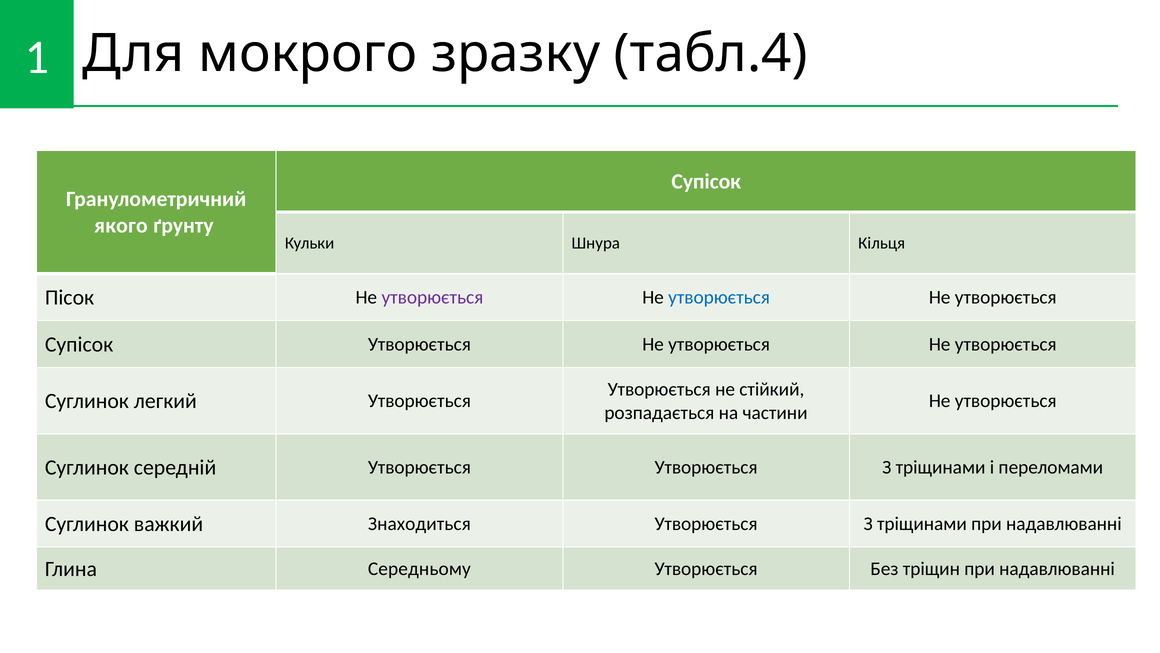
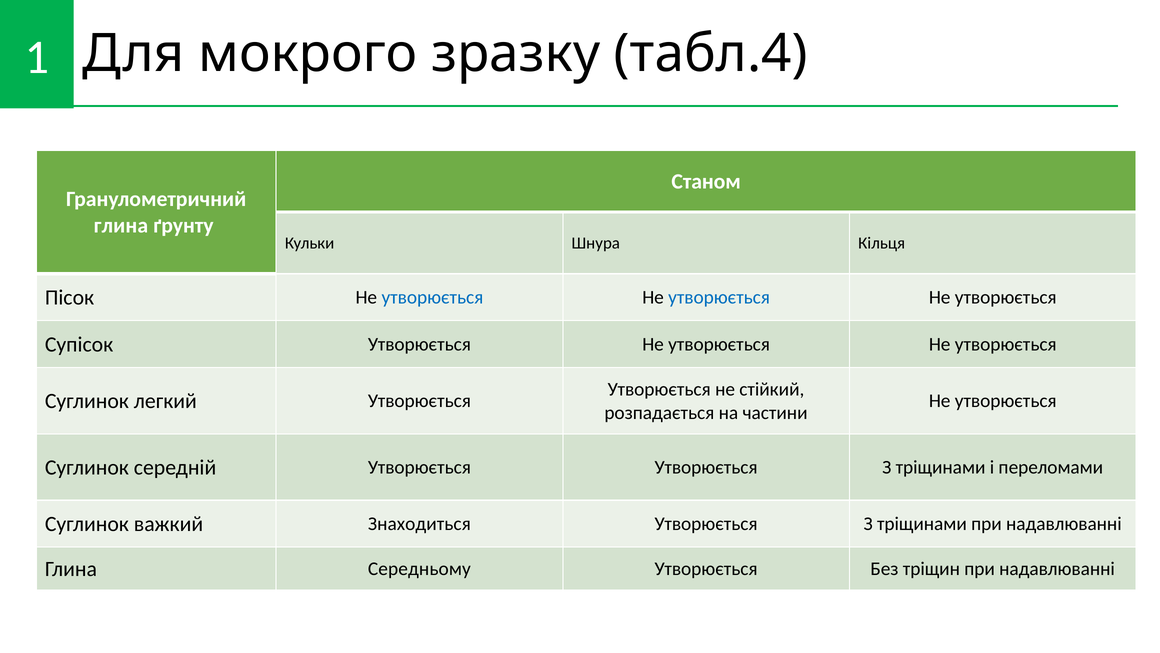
Супісок at (706, 181): Супісок -> Станом
якого at (121, 225): якого -> глина
утворюється at (432, 297) colour: purple -> blue
